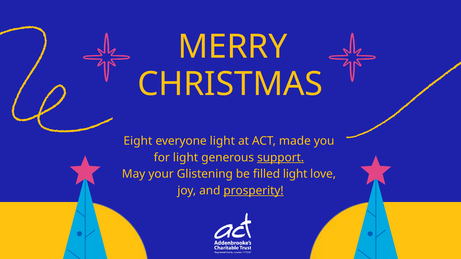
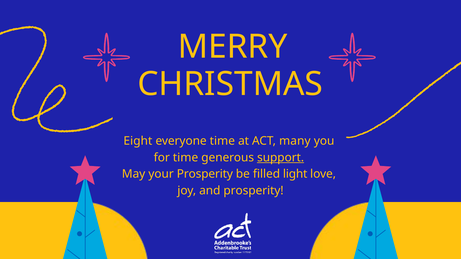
everyone light: light -> time
made: made -> many
for light: light -> time
your Glistening: Glistening -> Prosperity
prosperity at (254, 191) underline: present -> none
